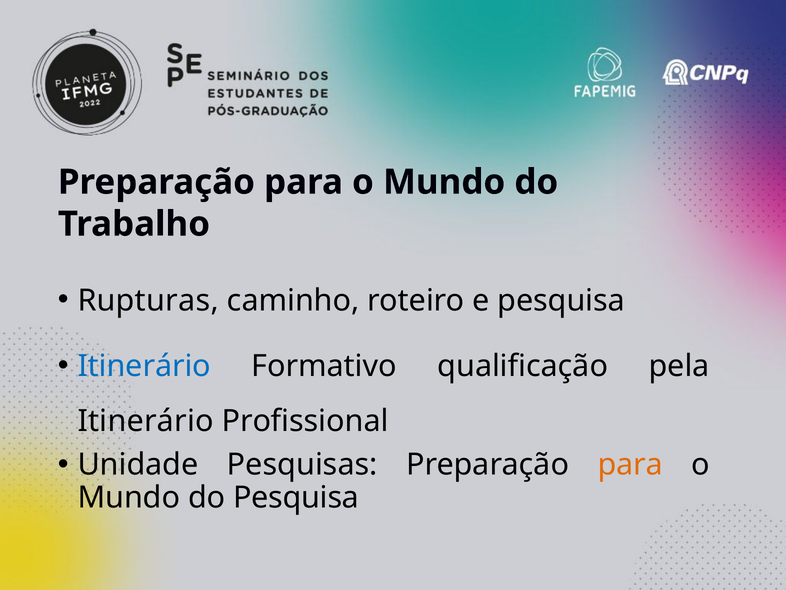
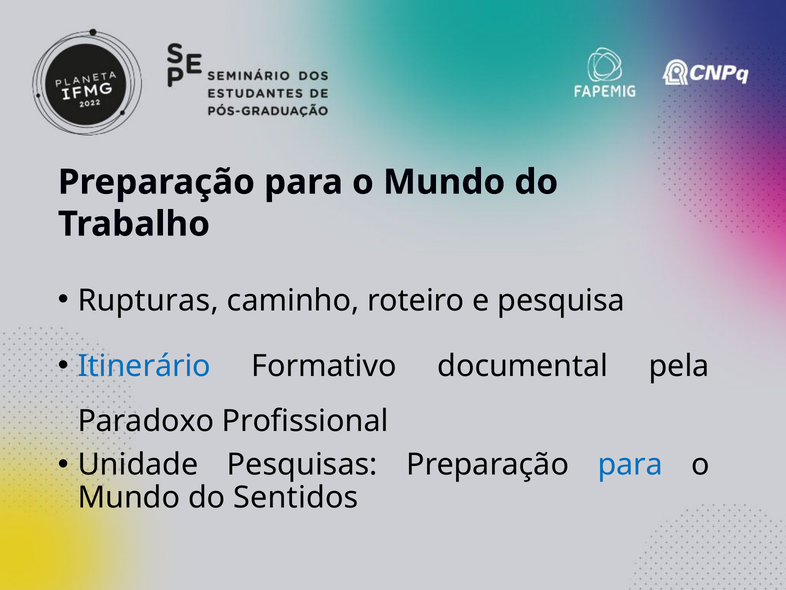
qualificação: qualificação -> documental
Itinerário at (146, 421): Itinerário -> Paradoxo
para at (630, 464) colour: orange -> blue
do Pesquisa: Pesquisa -> Sentidos
